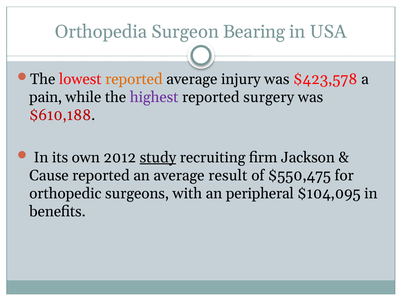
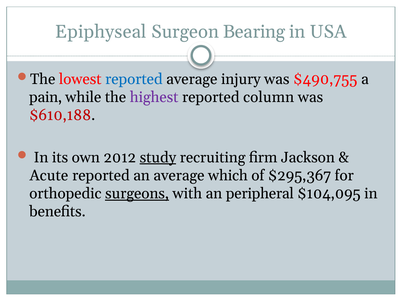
Orthopedia: Orthopedia -> Epiphyseal
reported at (134, 79) colour: orange -> blue
$423,578: $423,578 -> $490,755
surgery: surgery -> column
Cause: Cause -> Acute
result: result -> which
$550,475: $550,475 -> $295,367
surgeons underline: none -> present
